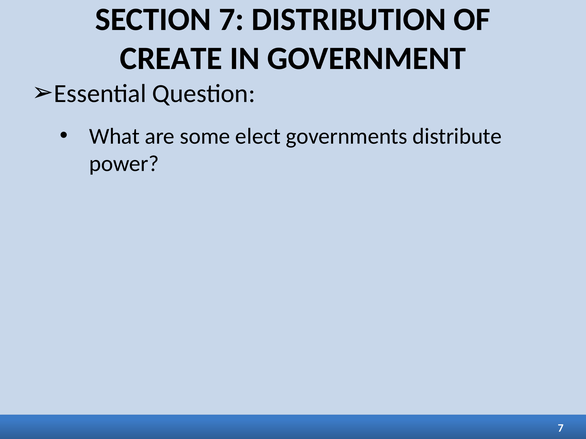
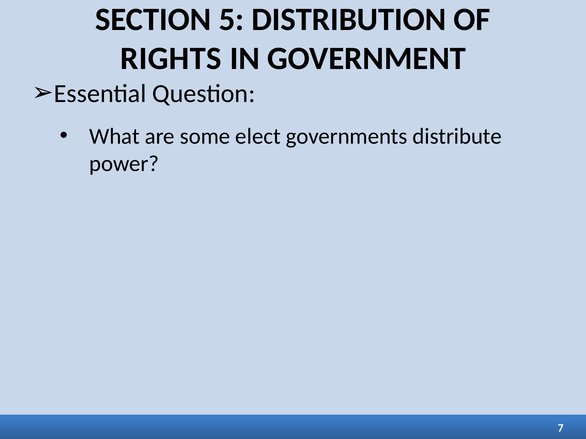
SECTION 7: 7 -> 5
CREATE: CREATE -> RIGHTS
